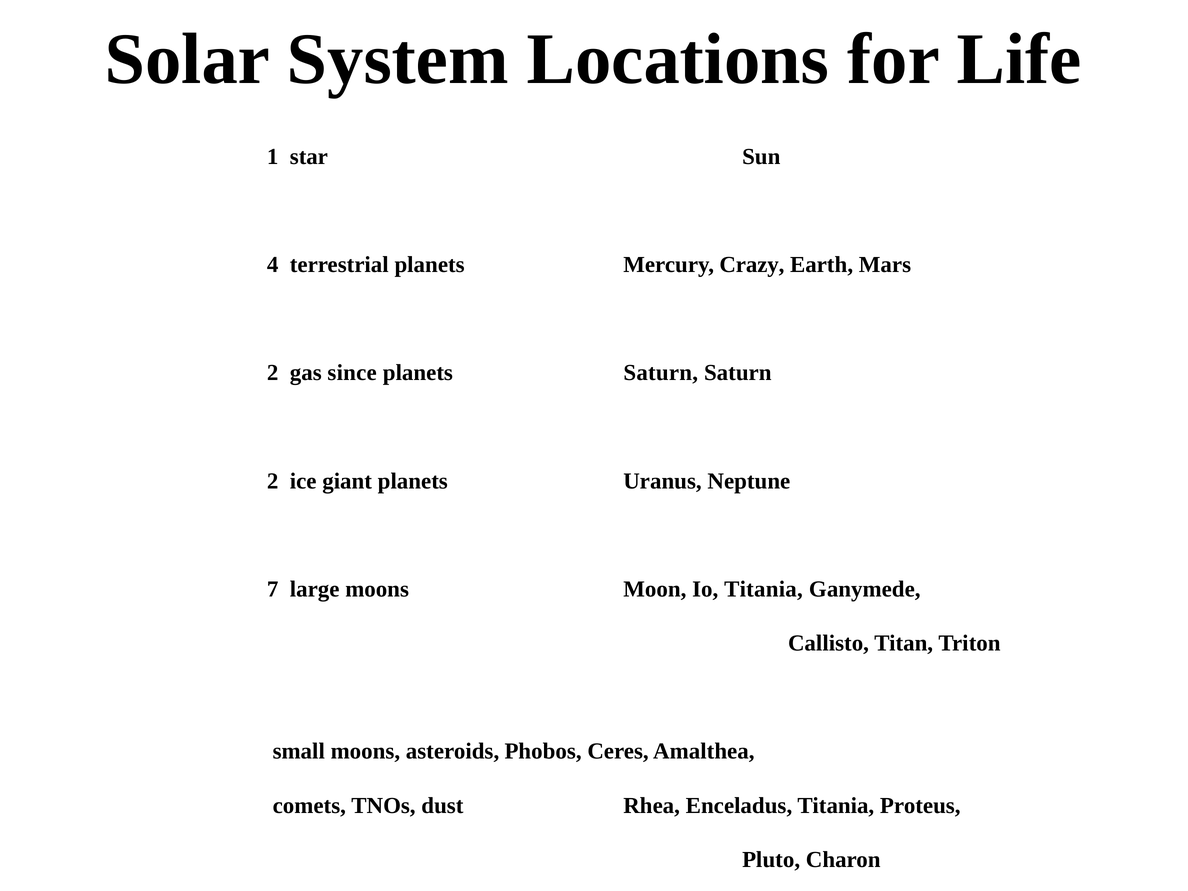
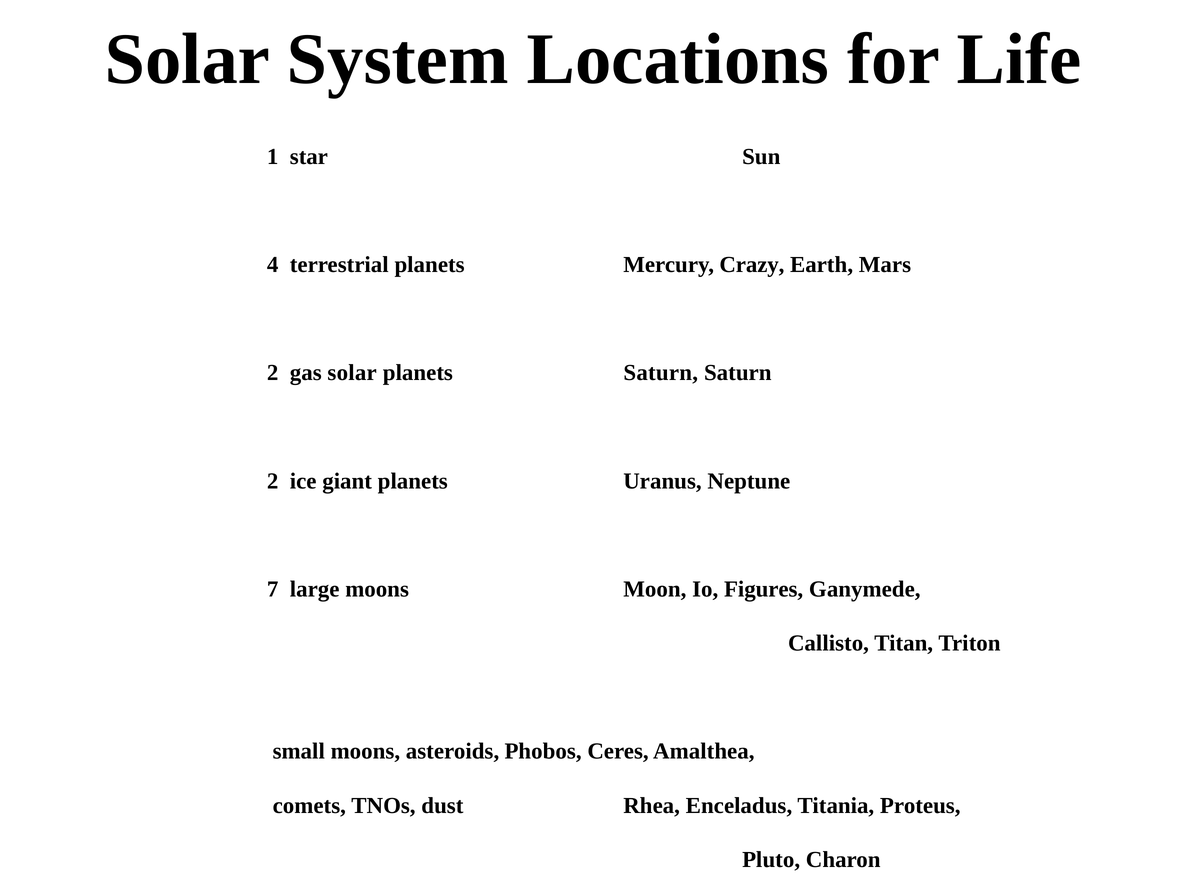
gas since: since -> solar
Io Titania: Titania -> Figures
